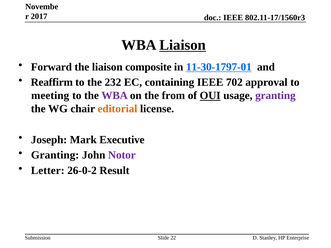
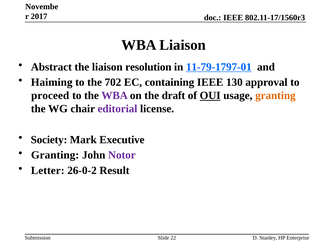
Liaison at (183, 45) underline: present -> none
Forward: Forward -> Abstract
composite: composite -> resolution
11-30-1797-01: 11-30-1797-01 -> 11-79-1797-01
Reaffirm: Reaffirm -> Haiming
232: 232 -> 702
702: 702 -> 130
meeting: meeting -> proceed
from: from -> draft
granting at (275, 96) colour: purple -> orange
editorial colour: orange -> purple
Joseph: Joseph -> Society
